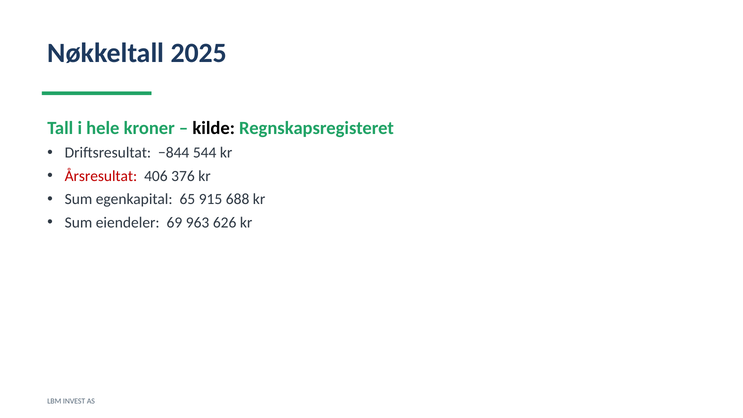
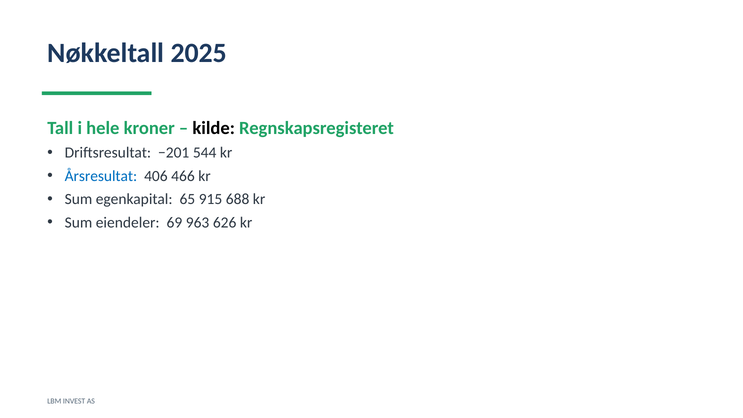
−844: −844 -> −201
Årsresultat colour: red -> blue
376: 376 -> 466
